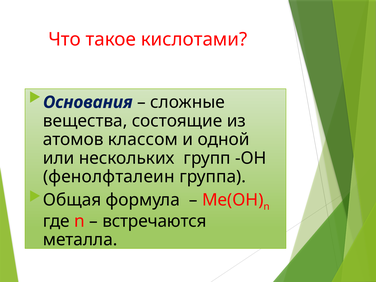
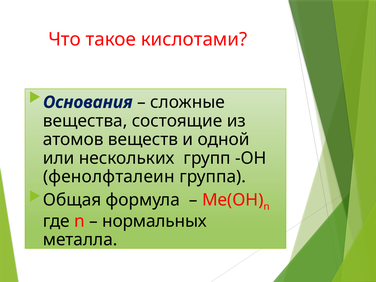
классом: классом -> веществ
встречаются: встречаются -> нормальных
